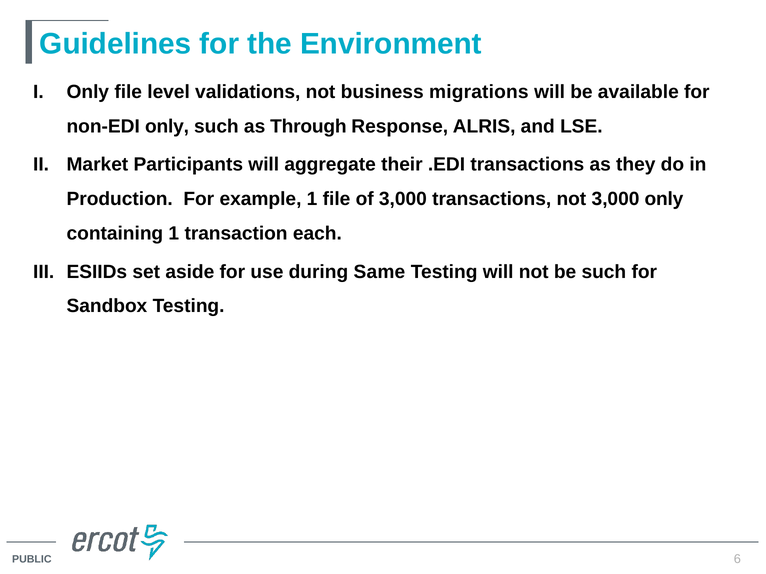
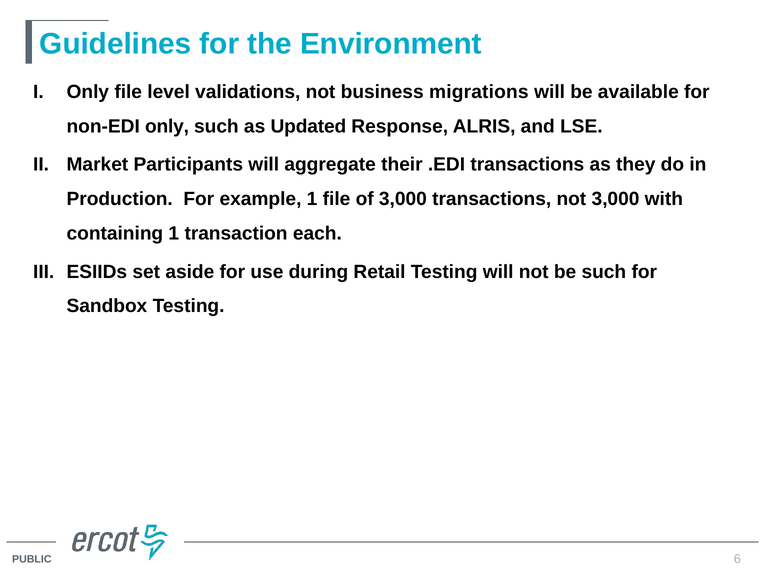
Through: Through -> Updated
3,000 only: only -> with
Same: Same -> Retail
